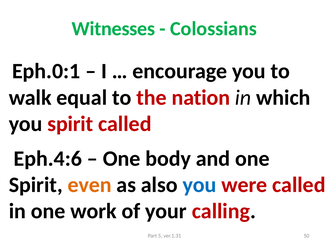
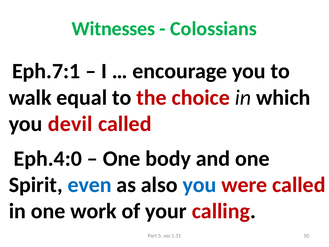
Eph.0:1: Eph.0:1 -> Eph.7:1
nation: nation -> choice
you spirit: spirit -> devil
Eph.4:6: Eph.4:6 -> Eph.4:0
even colour: orange -> blue
